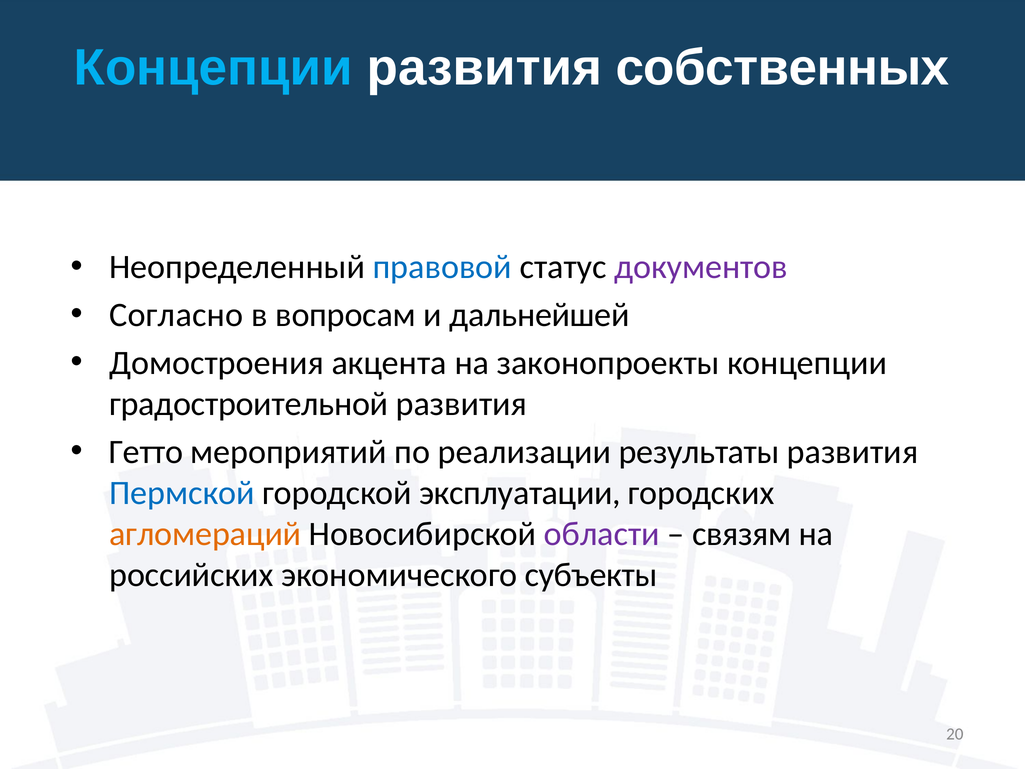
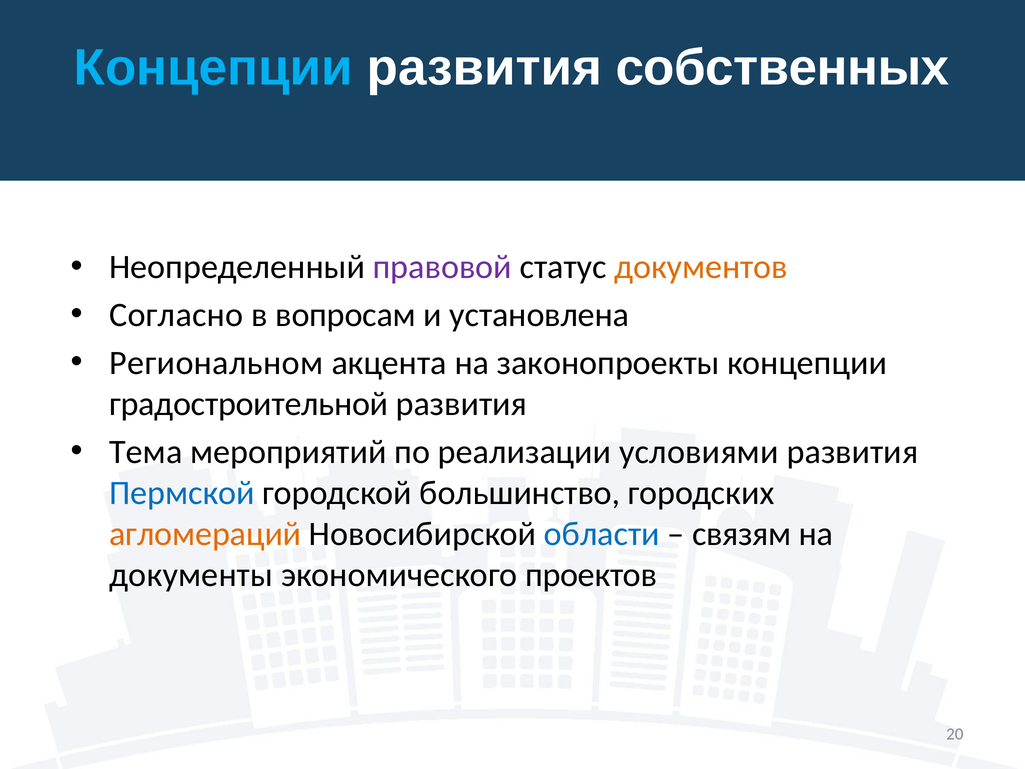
правовой colour: blue -> purple
документов colour: purple -> orange
дальнейшей: дальнейшей -> установлена
Домостроения: Домостроения -> Региональном
Гетто: Гетто -> Тема
результаты: результаты -> условиями
эксплуатации: эксплуатации -> большинство
области colour: purple -> blue
российских: российских -> документы
субъекты: субъекты -> проектов
